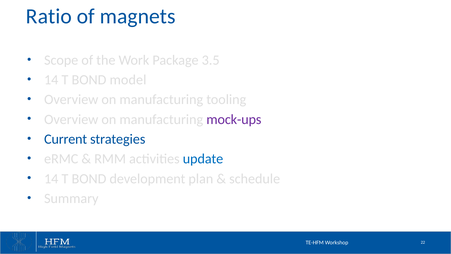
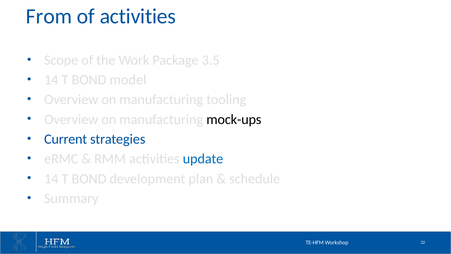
Ratio: Ratio -> From
of magnets: magnets -> activities
mock-ups colour: purple -> black
